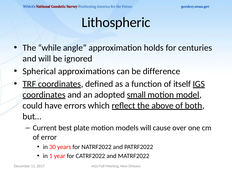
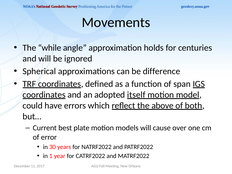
Lithospheric: Lithospheric -> Movements
itself: itself -> span
small: small -> itself
